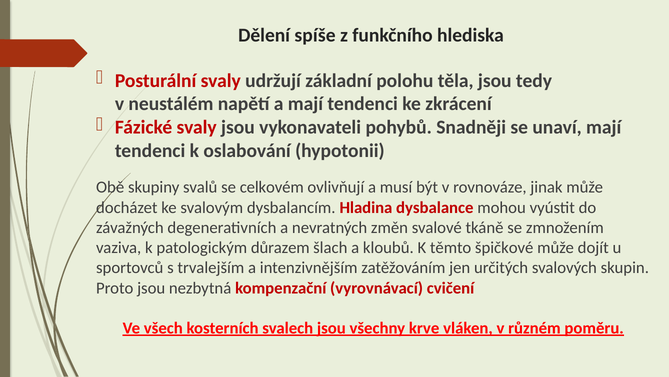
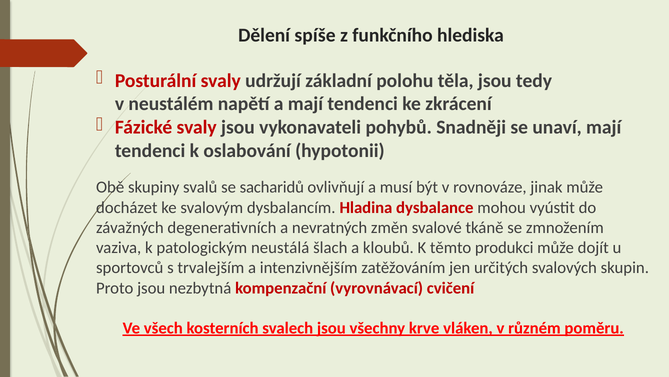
celkovém: celkovém -> sacharidů
důrazem: důrazem -> neustálá
špičkové: špičkové -> produkci
